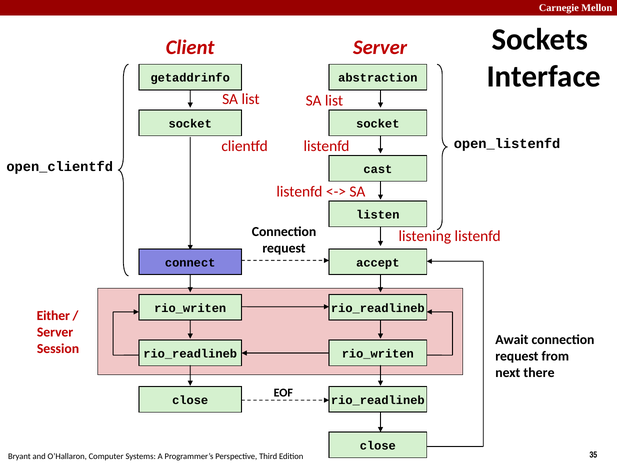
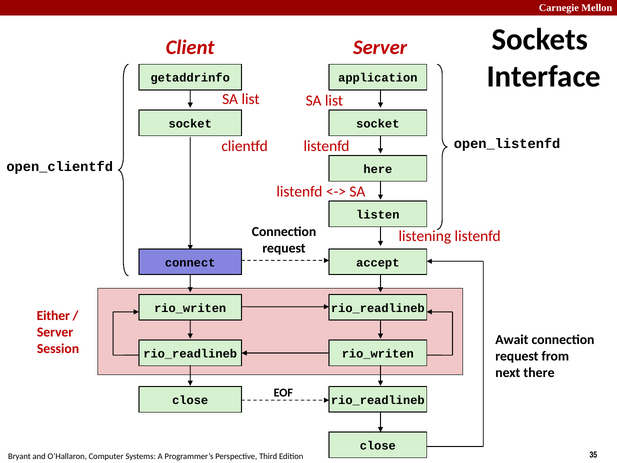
abstraction: abstraction -> application
cast: cast -> here
